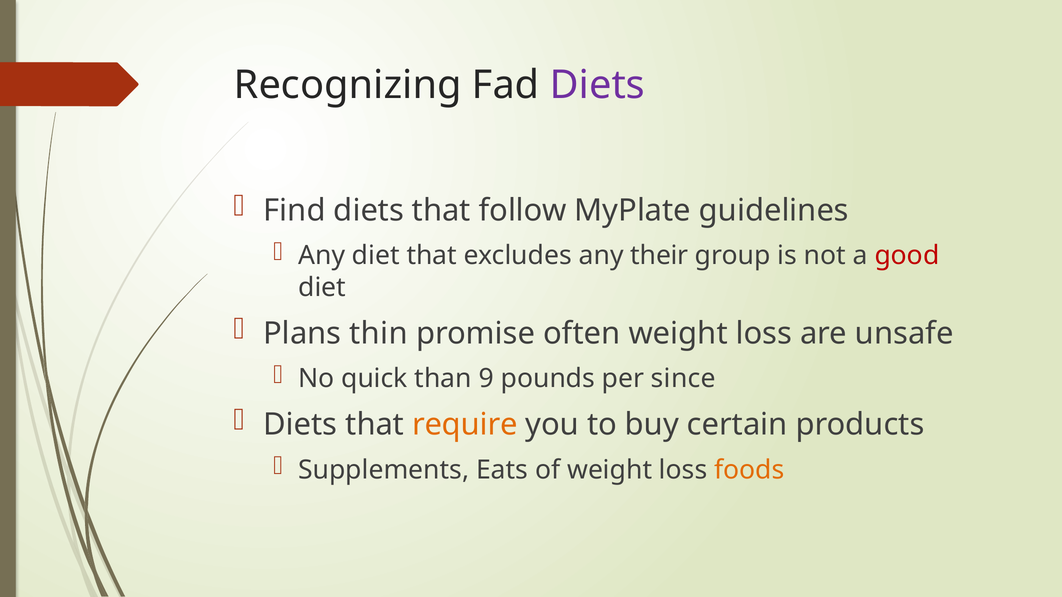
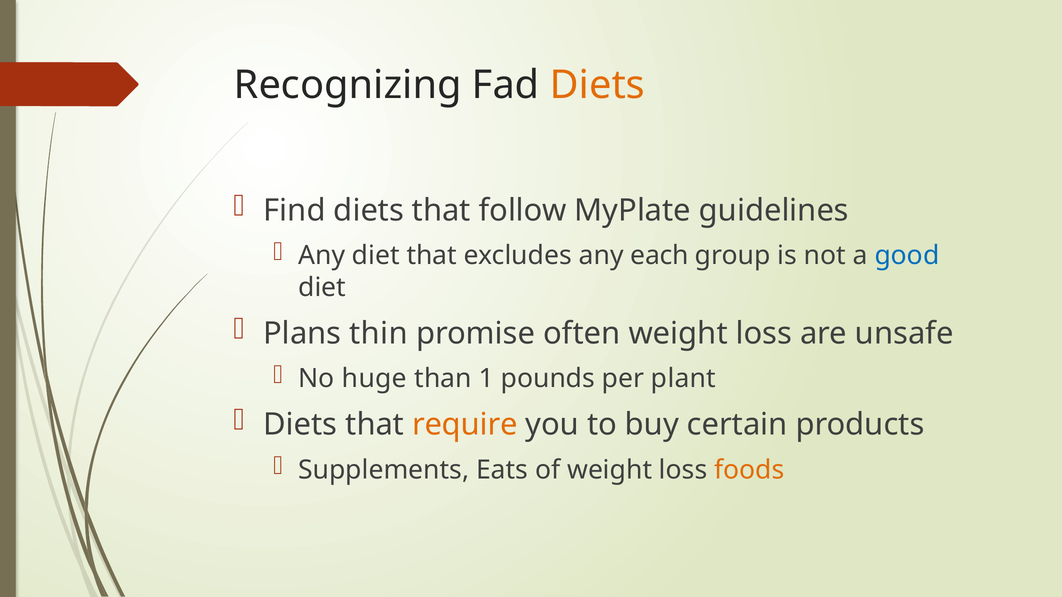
Diets at (597, 85) colour: purple -> orange
their: their -> each
good colour: red -> blue
quick: quick -> huge
9: 9 -> 1
since: since -> plant
